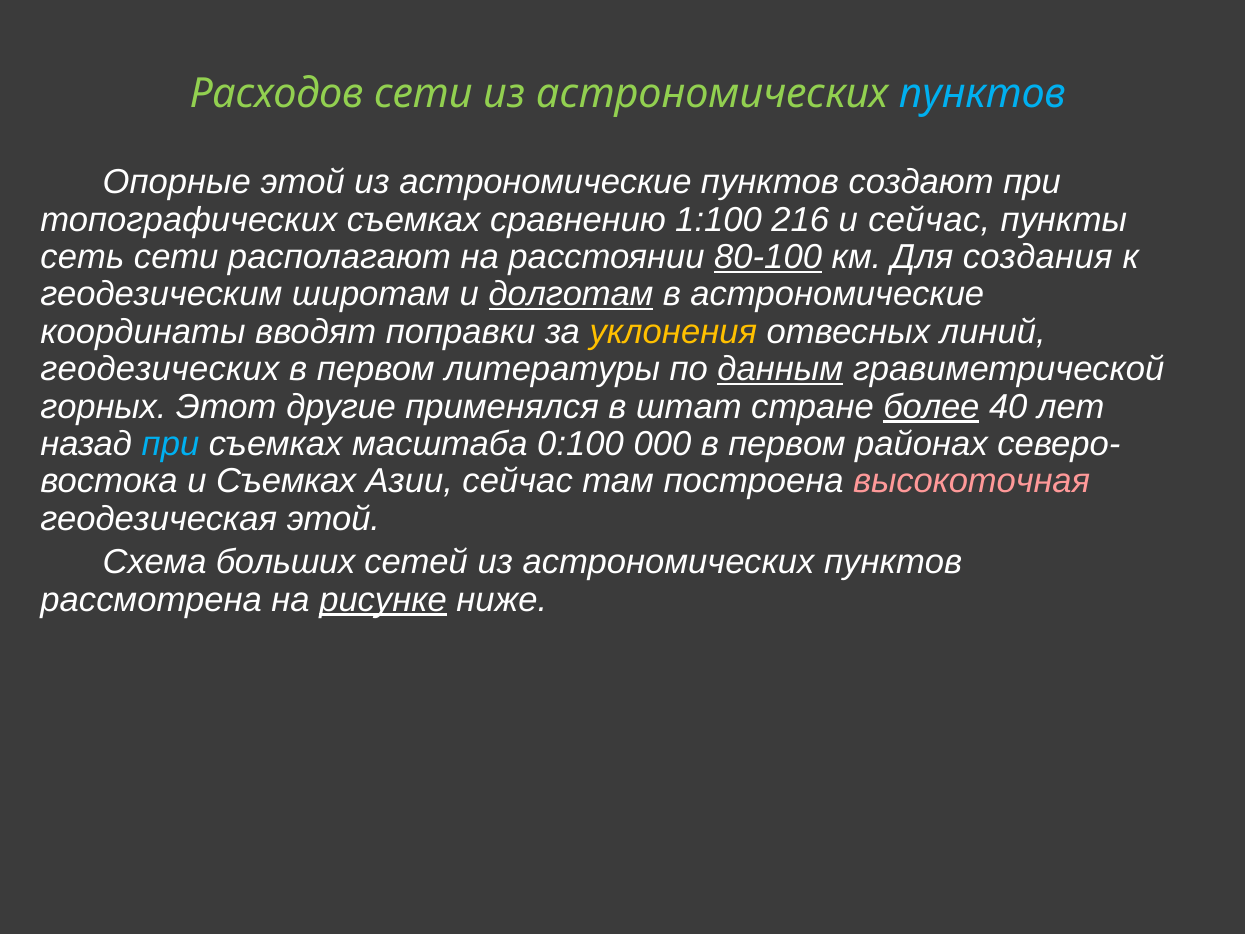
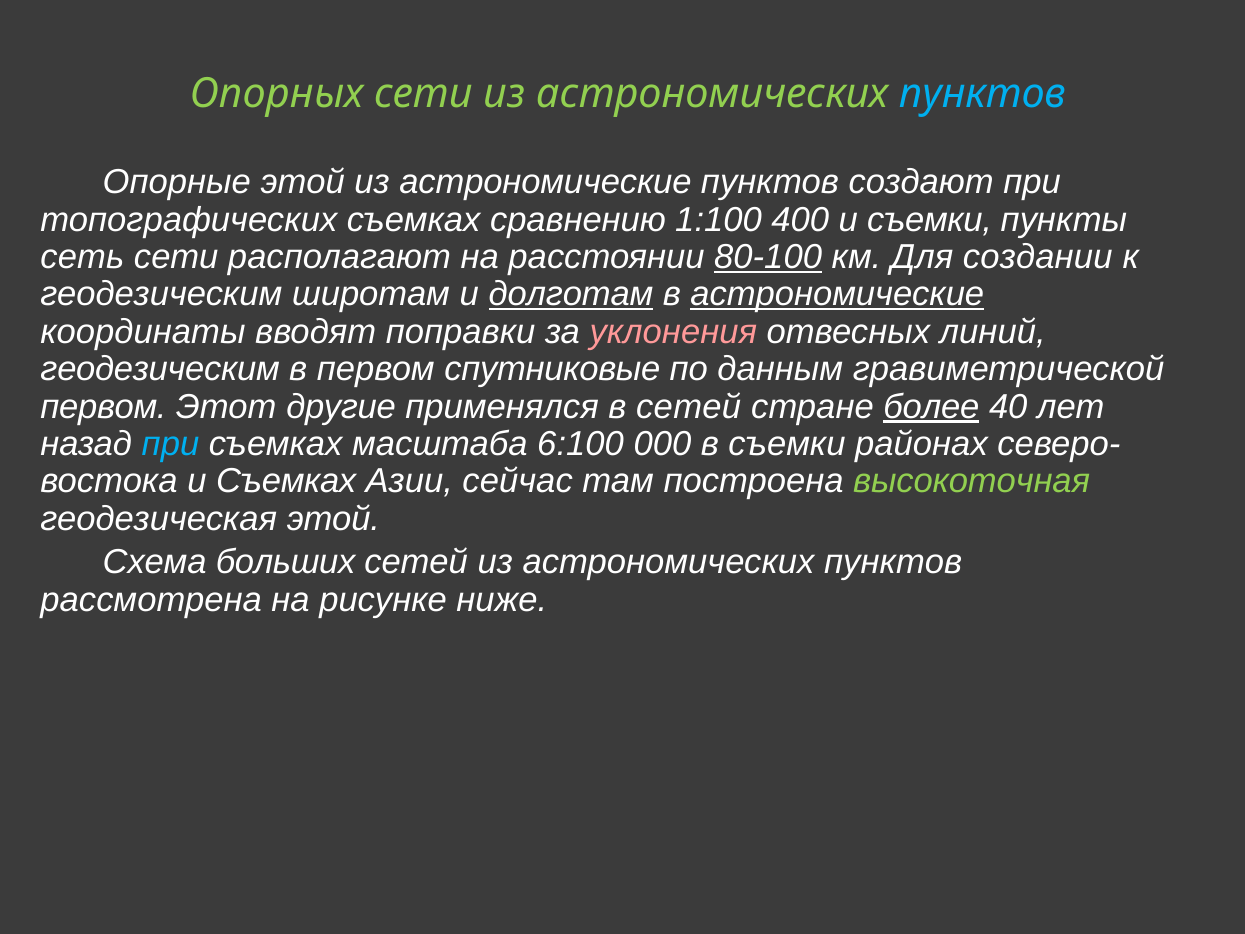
Расходов: Расходов -> Опорных
216: 216 -> 400
и сейчас: сейчас -> съемки
создания: создания -> создании
астрономические at (837, 294) underline: none -> present
уклонения colour: yellow -> pink
геодезических at (160, 369): геодезических -> геодезическим
литературы: литературы -> спутниковые
данным underline: present -> none
горных at (103, 407): горных -> первом
в штат: штат -> сетей
0:100: 0:100 -> 6:100
000 в первом: первом -> съемки
высокоточная colour: pink -> light green
рисунке underline: present -> none
